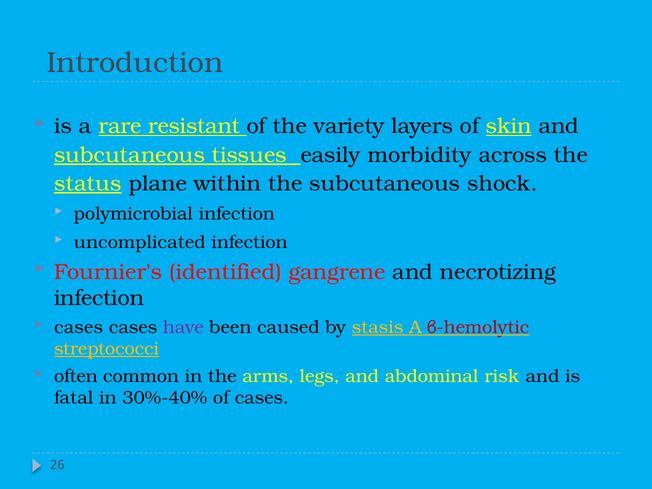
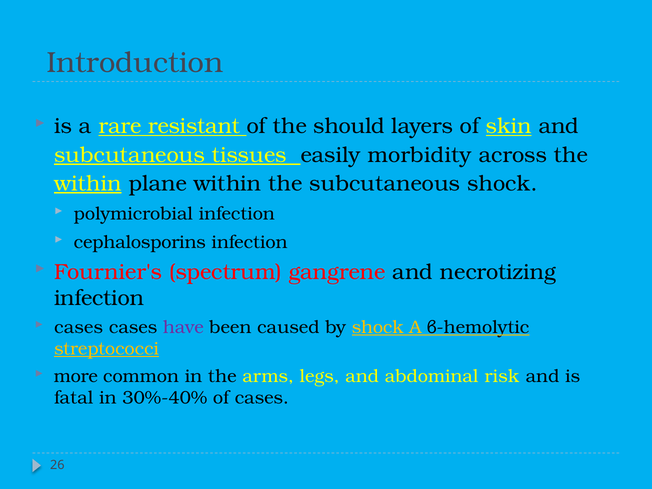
variety: variety -> should
status at (88, 184): status -> within
uncomplicated: uncomplicated -> cephalosporins
identified: identified -> spectrum
by stasis: stasis -> shock
β-hemolytic colour: red -> black
often: often -> more
